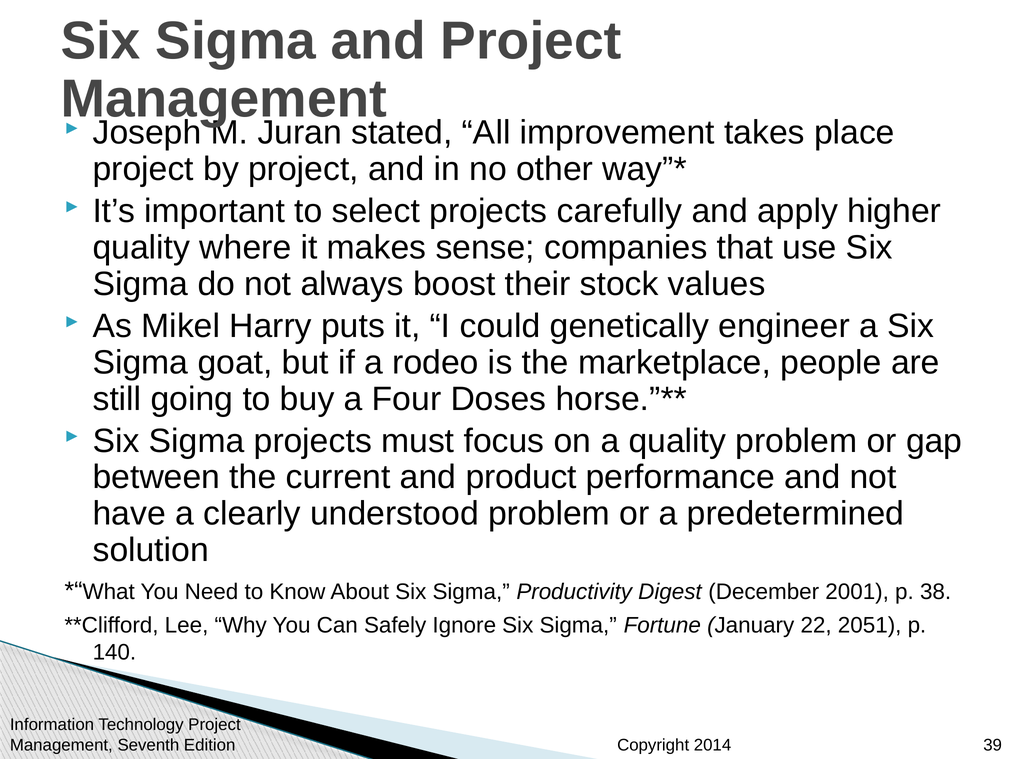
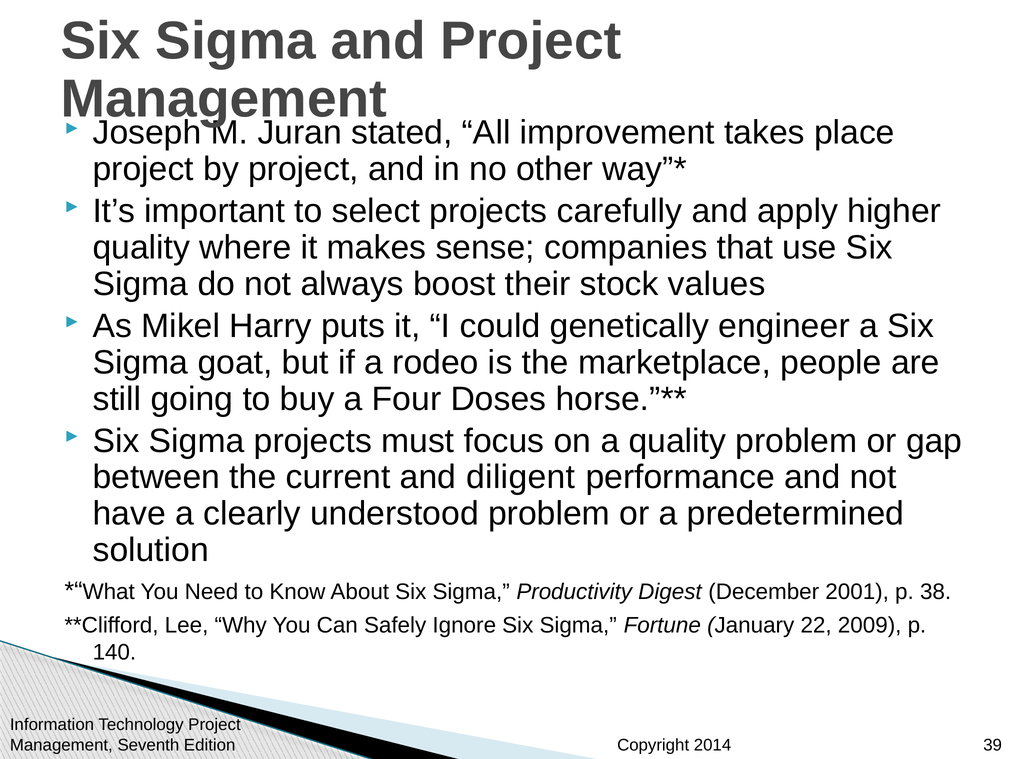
product: product -> diligent
2051: 2051 -> 2009
